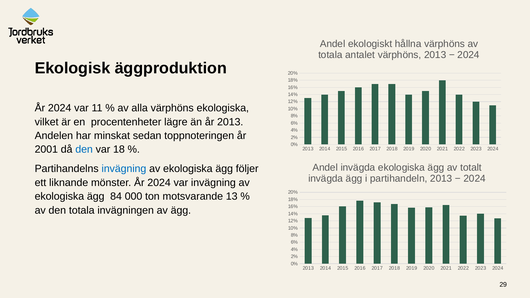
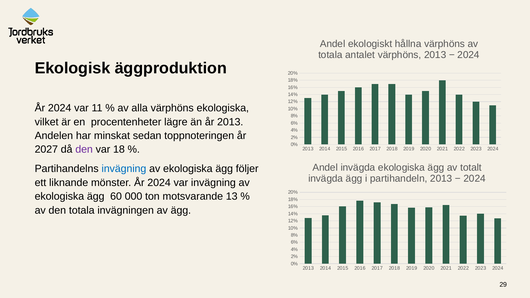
2001: 2001 -> 2027
den at (84, 150) colour: blue -> purple
84: 84 -> 60
